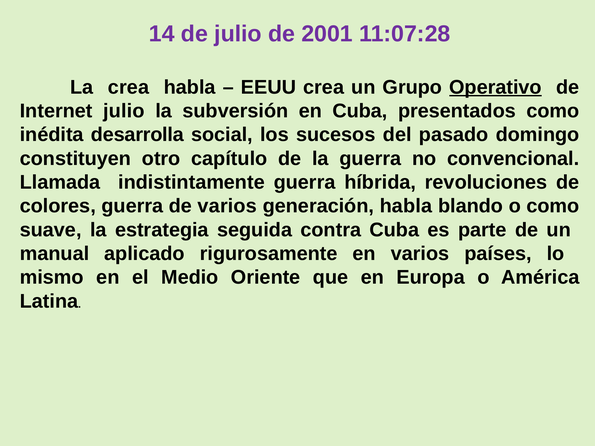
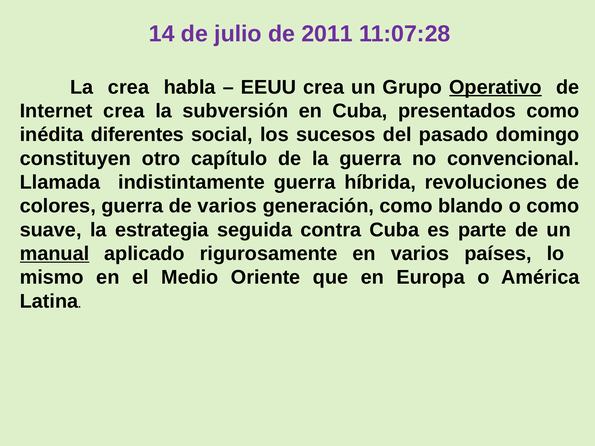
2001: 2001 -> 2011
Internet julio: julio -> crea
desarrolla: desarrolla -> diferentes
generación habla: habla -> como
manual underline: none -> present
